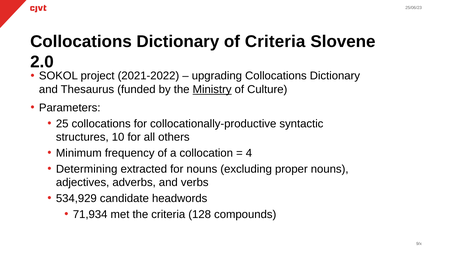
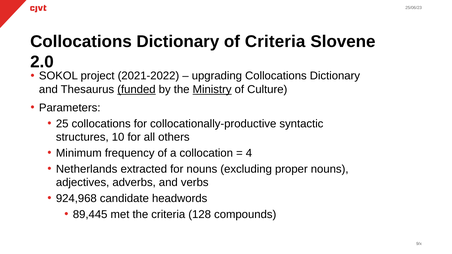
funded underline: none -> present
Determining: Determining -> Netherlands
534,929: 534,929 -> 924,968
71,934: 71,934 -> 89,445
